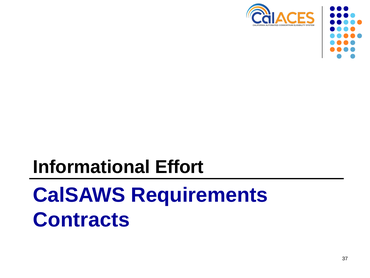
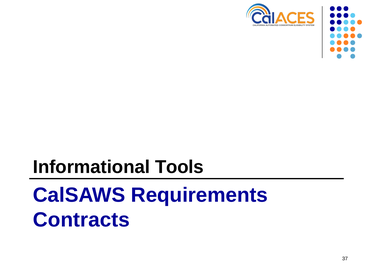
Effort: Effort -> Tools
